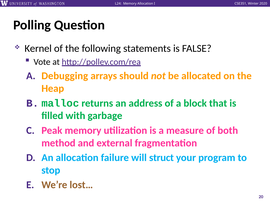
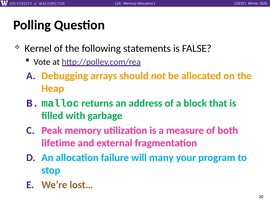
method: method -> lifetime
struct: struct -> many
